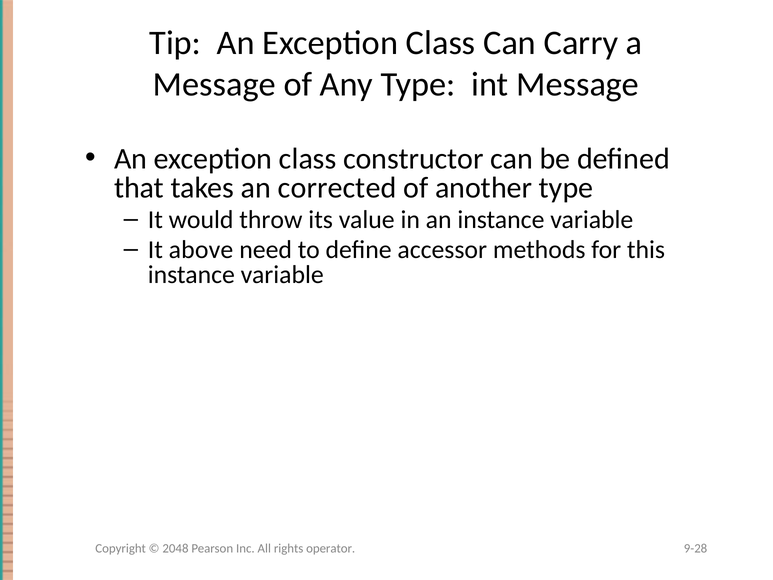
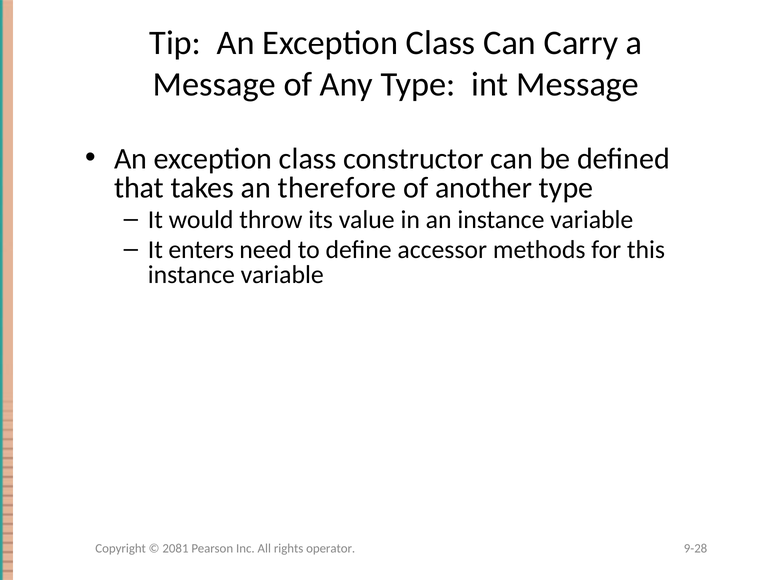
corrected: corrected -> therefore
above: above -> enters
2048: 2048 -> 2081
